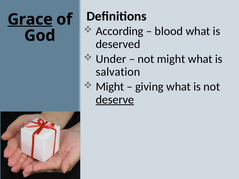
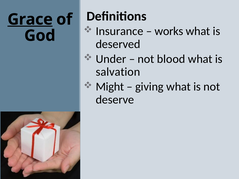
According: According -> Insurance
blood: blood -> works
not might: might -> blood
deserve underline: present -> none
